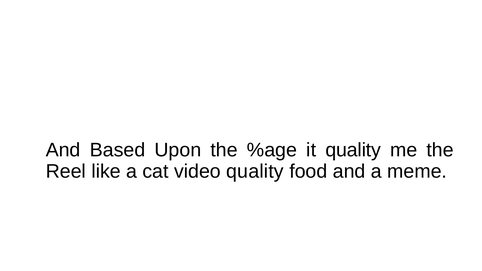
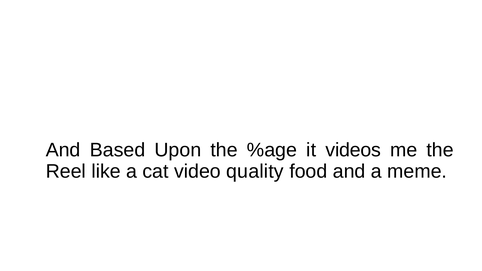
it quality: quality -> videos
